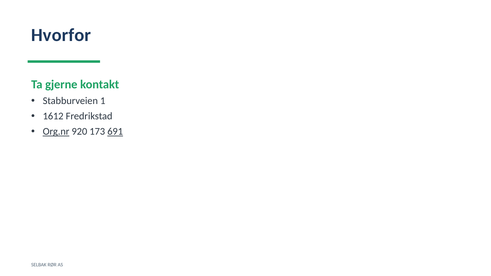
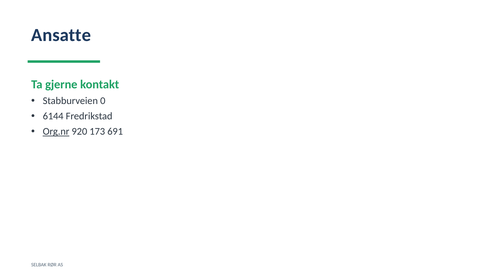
Hvorfor: Hvorfor -> Ansatte
1: 1 -> 0
1612: 1612 -> 6144
691 underline: present -> none
